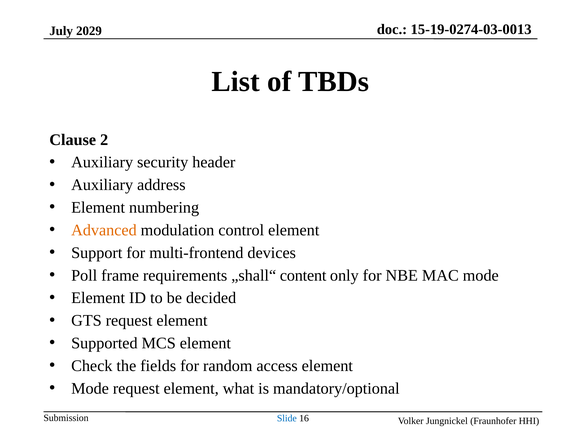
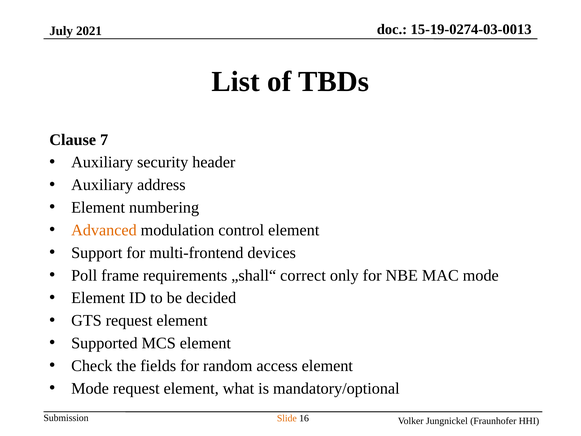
2029: 2029 -> 2021
2: 2 -> 7
content: content -> correct
Slide colour: blue -> orange
